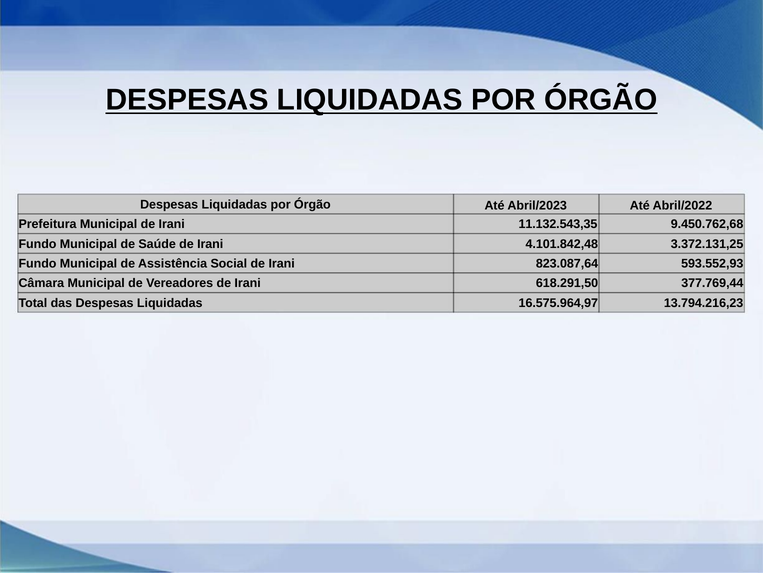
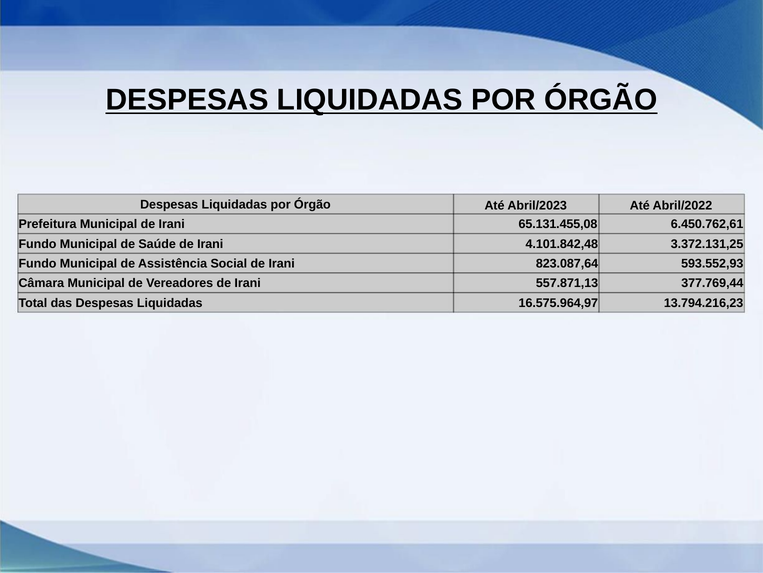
11.132.543,35: 11.132.543,35 -> 65.131.455,08
9.450.762,68: 9.450.762,68 -> 6.450.762,61
618.291,50: 618.291,50 -> 557.871,13
